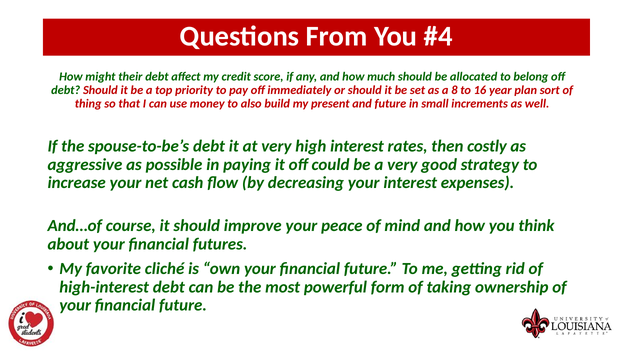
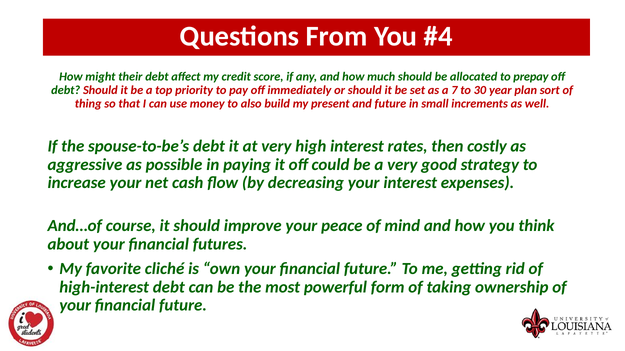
belong: belong -> prepay
8: 8 -> 7
16: 16 -> 30
